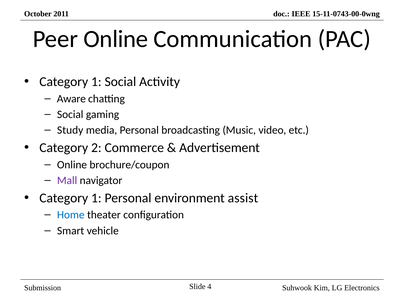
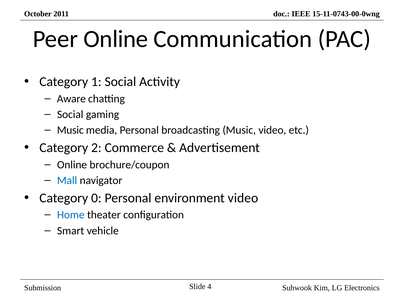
Study at (70, 130): Study -> Music
Mall colour: purple -> blue
1 at (96, 198): 1 -> 0
environment assist: assist -> video
